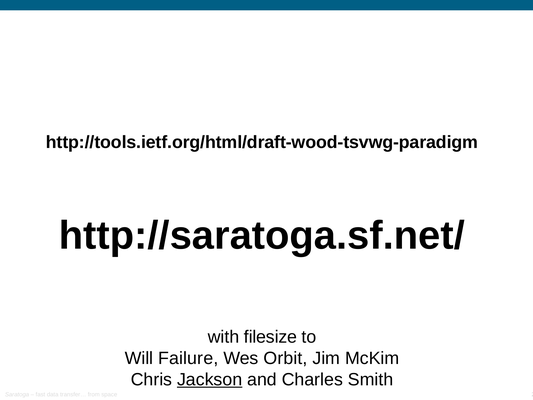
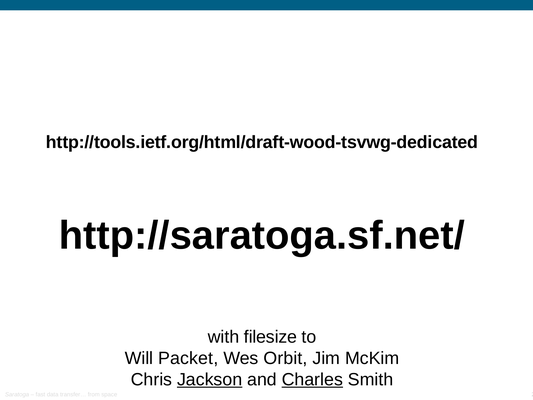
http://tools.ietf.org/html/draft-wood-tsvwg-paradigm: http://tools.ietf.org/html/draft-wood-tsvwg-paradigm -> http://tools.ietf.org/html/draft-wood-tsvwg-dedicated
Failure: Failure -> Packet
Charles underline: none -> present
